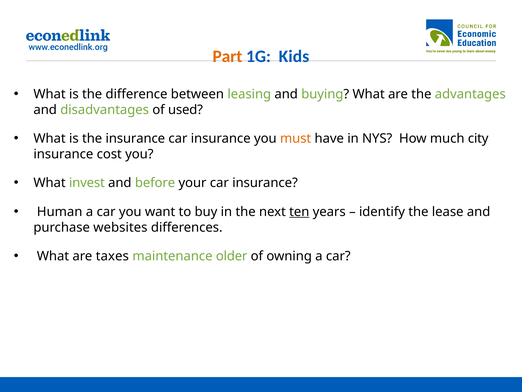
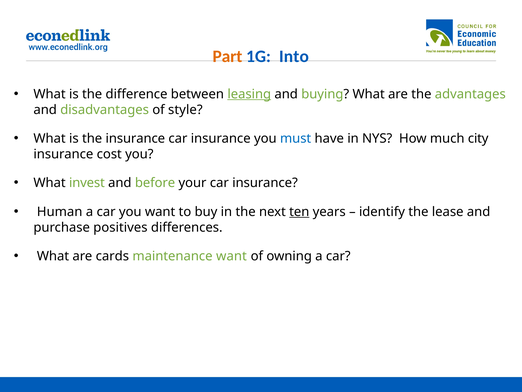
Kids: Kids -> Into
leasing underline: none -> present
used: used -> style
must colour: orange -> blue
websites: websites -> positives
taxes: taxes -> cards
maintenance older: older -> want
